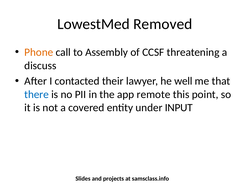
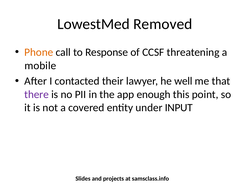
Assembly: Assembly -> Response
discuss: discuss -> mobile
there colour: blue -> purple
remote: remote -> enough
